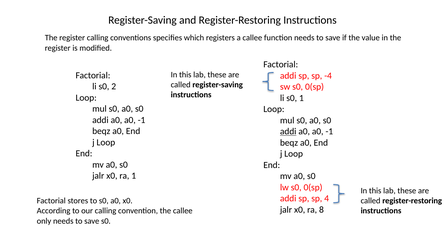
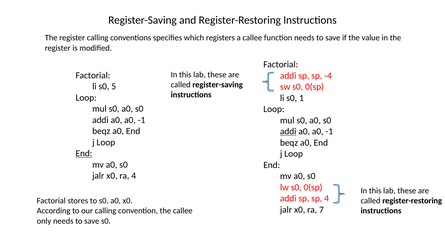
2: 2 -> 5
End at (84, 153) underline: none -> present
ra 1: 1 -> 4
8: 8 -> 7
